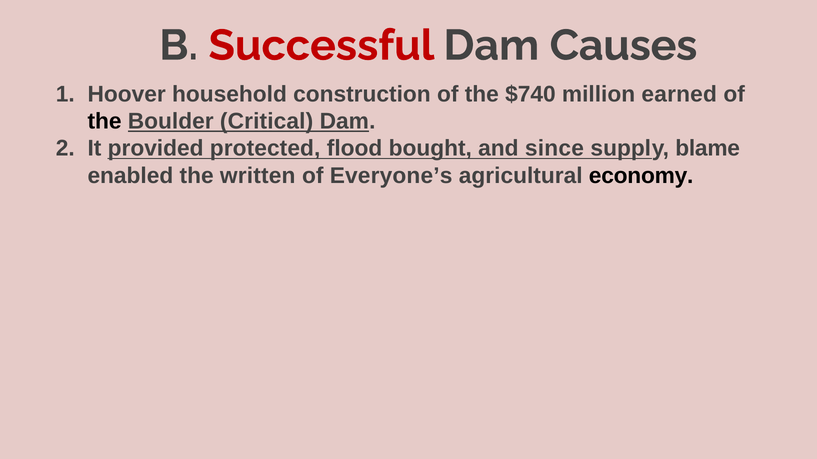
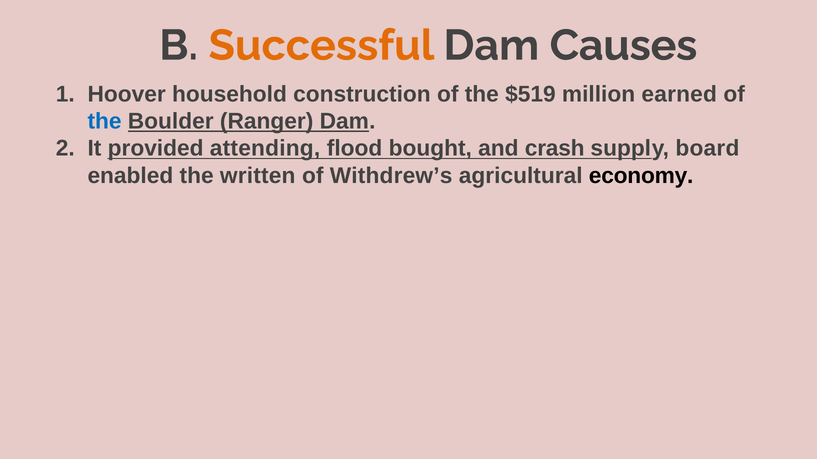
Successful colour: red -> orange
$740: $740 -> $519
the at (105, 121) colour: black -> blue
Critical: Critical -> Ranger
protected: protected -> attending
since: since -> crash
blame: blame -> board
Everyone’s: Everyone’s -> Withdrew’s
